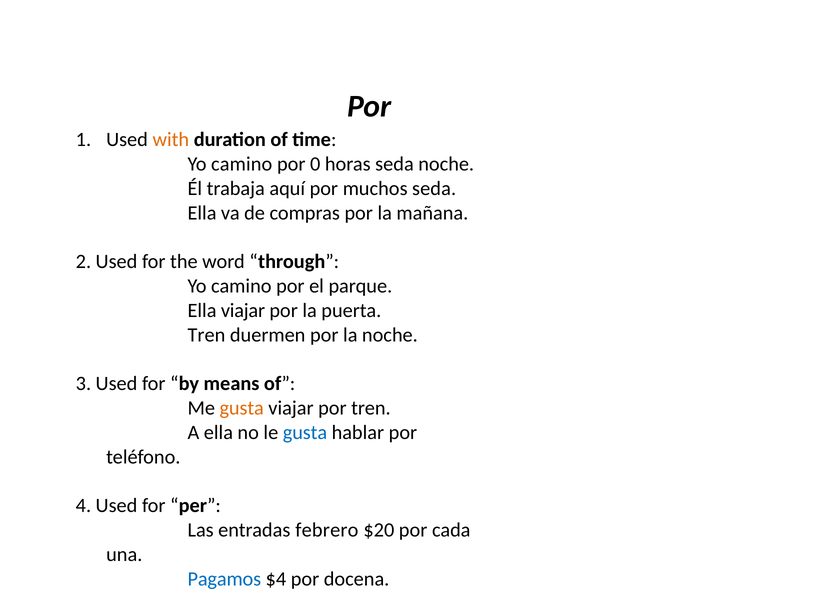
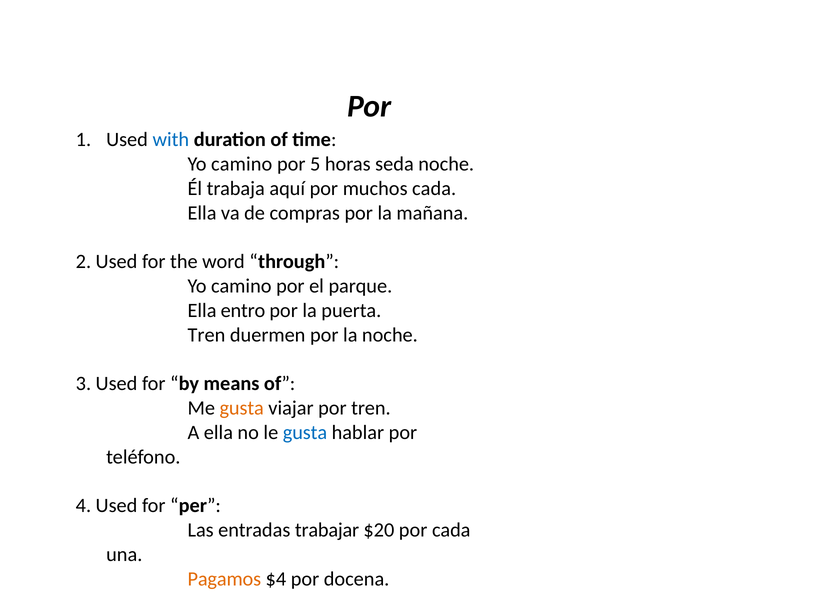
with colour: orange -> blue
0: 0 -> 5
muchos seda: seda -> cada
Ella viajar: viajar -> entro
febrero: febrero -> trabajar
Pagamos colour: blue -> orange
